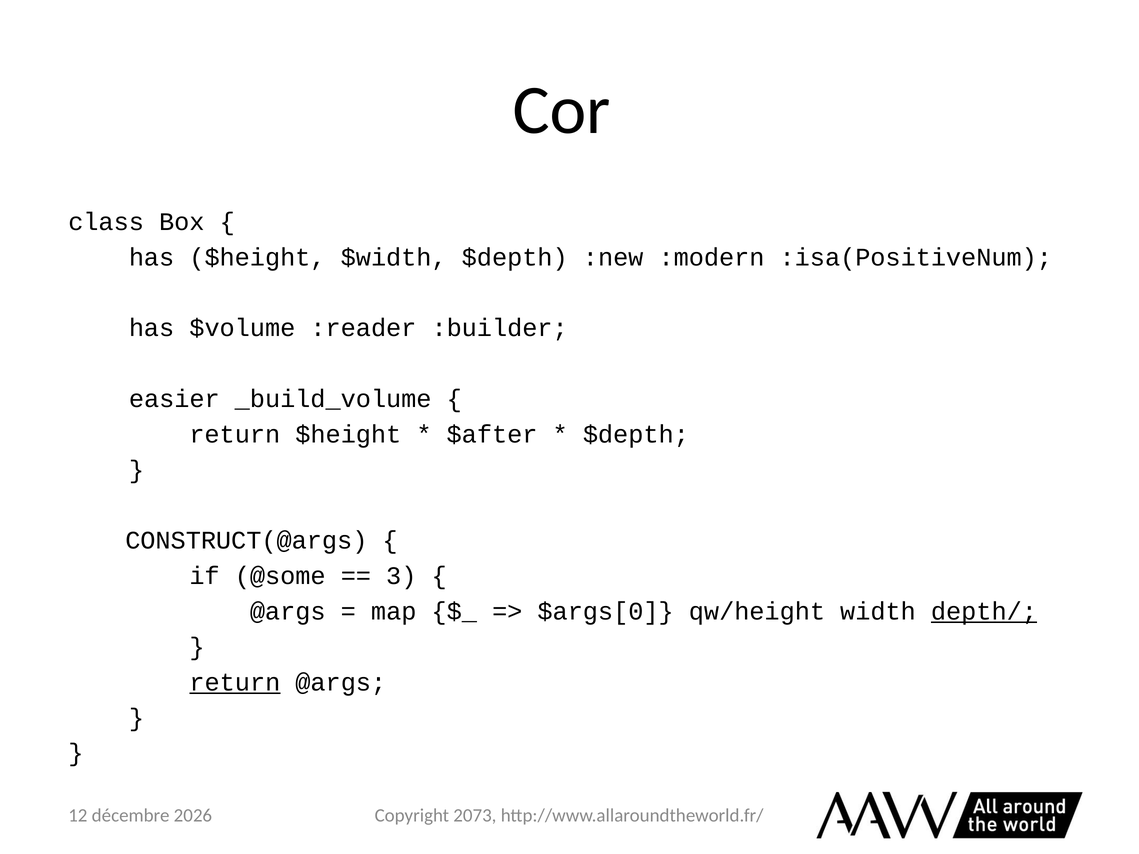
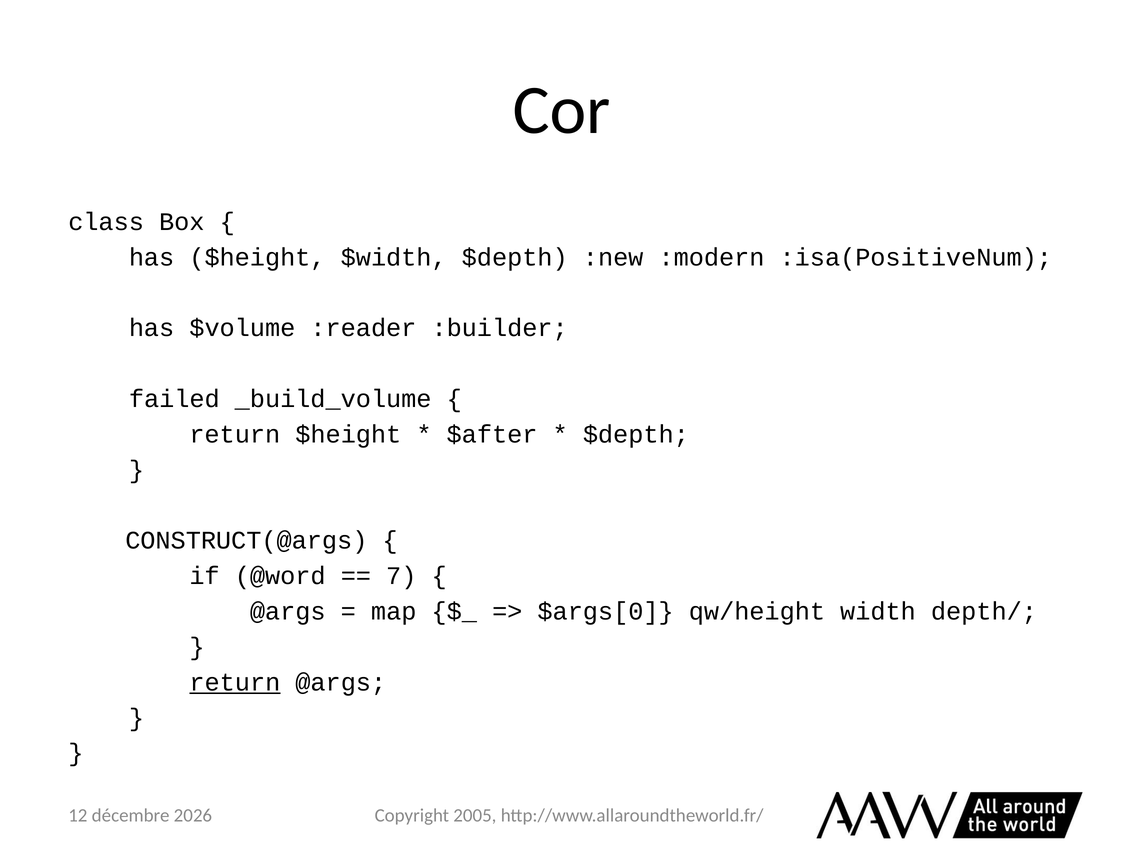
easier: easier -> failed
@some: @some -> @word
3: 3 -> 7
depth/ underline: present -> none
2073: 2073 -> 2005
